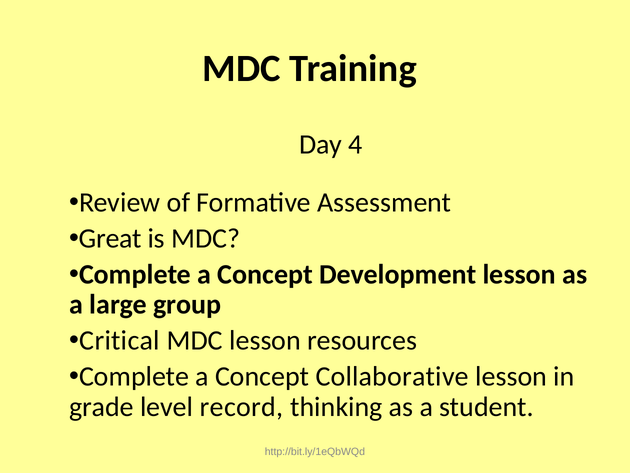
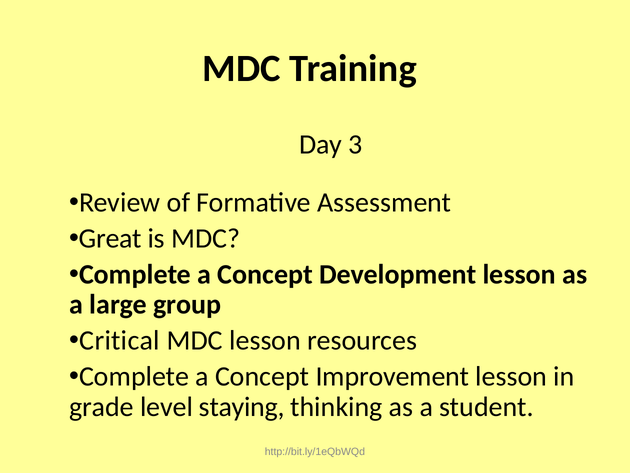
4: 4 -> 3
Collaborative: Collaborative -> Improvement
record: record -> staying
